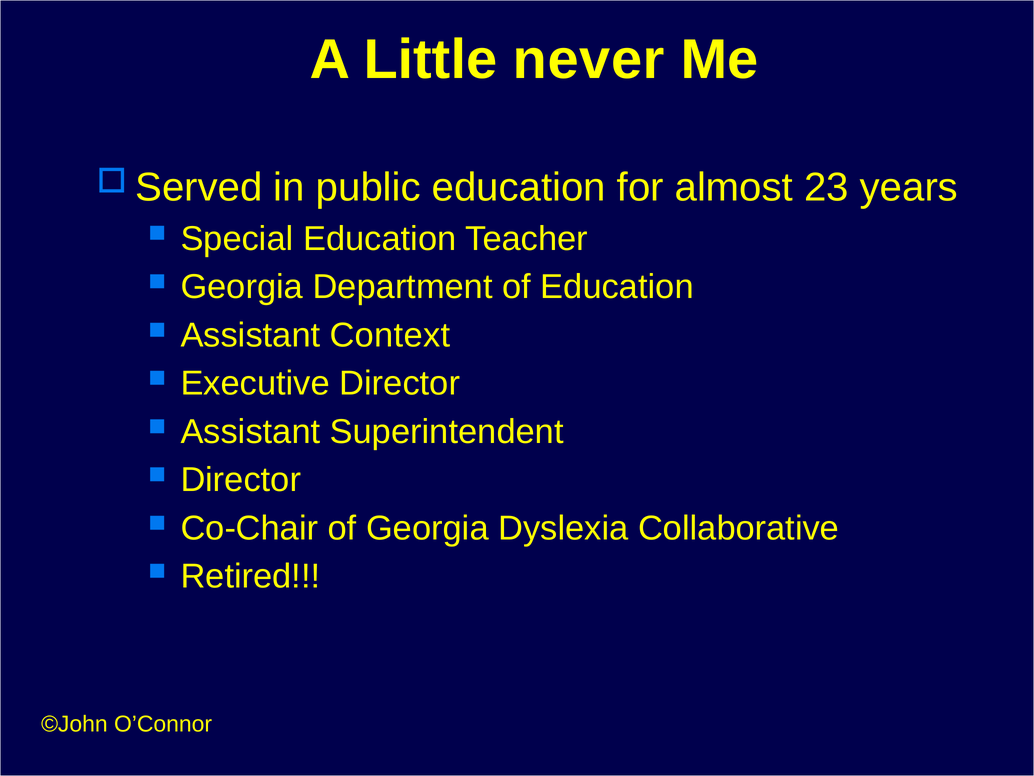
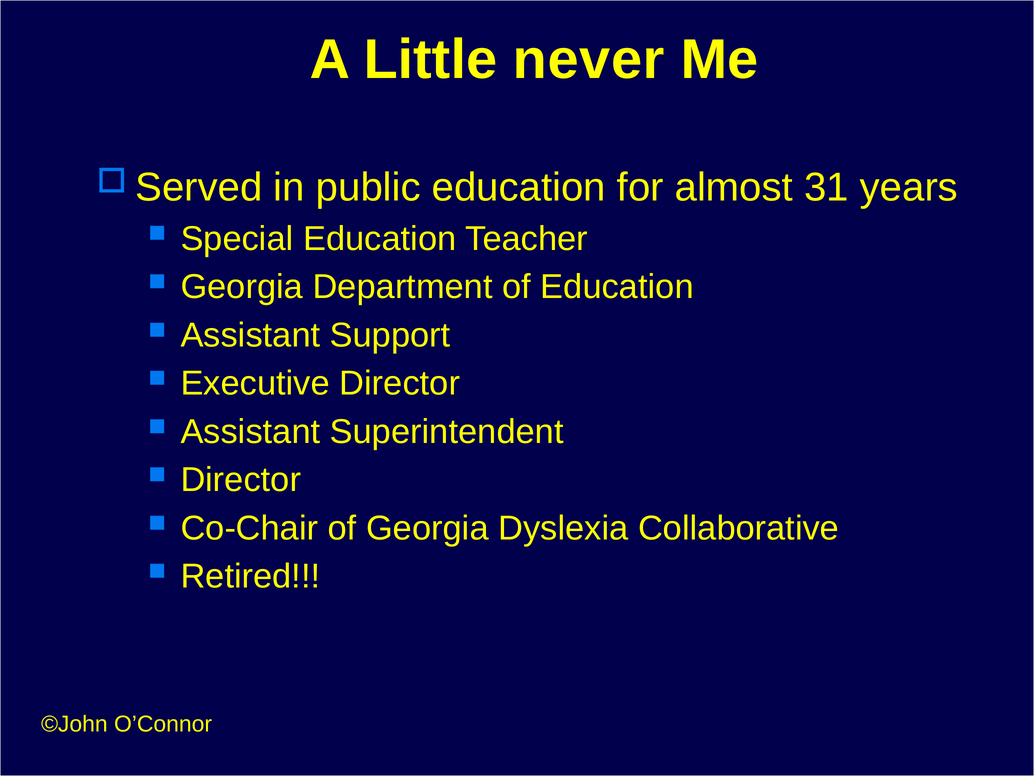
23: 23 -> 31
Context: Context -> Support
